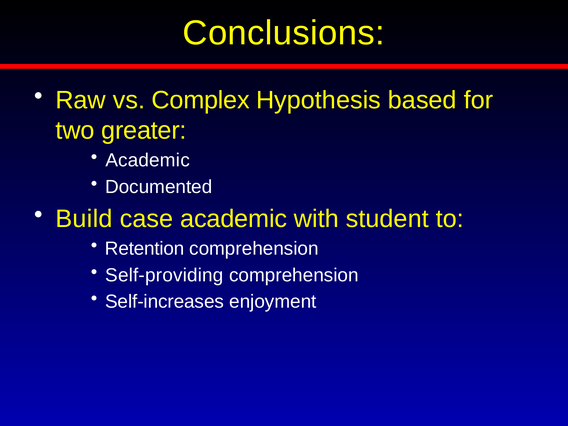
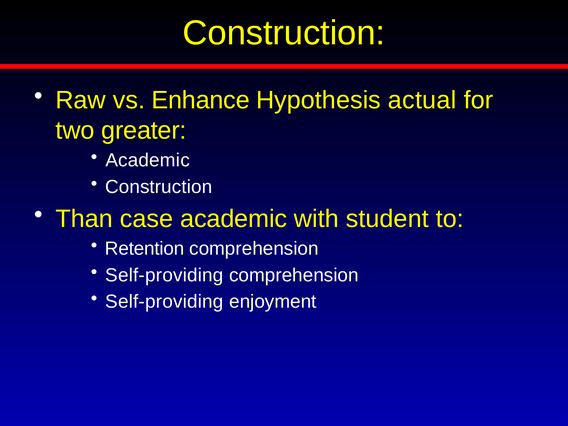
Conclusions at (284, 33): Conclusions -> Construction
Complex: Complex -> Enhance
based: based -> actual
Documented at (159, 187): Documented -> Construction
Build: Build -> Than
Self-increases at (165, 302): Self-increases -> Self-providing
